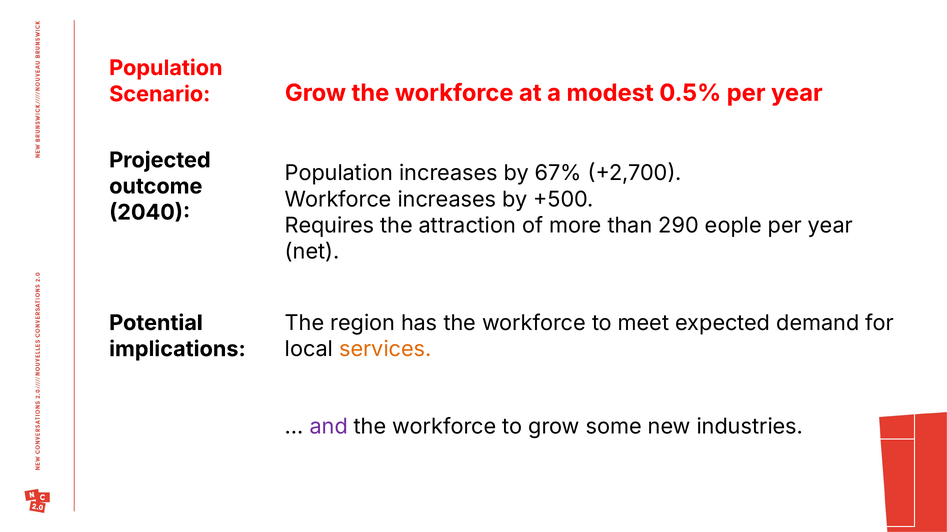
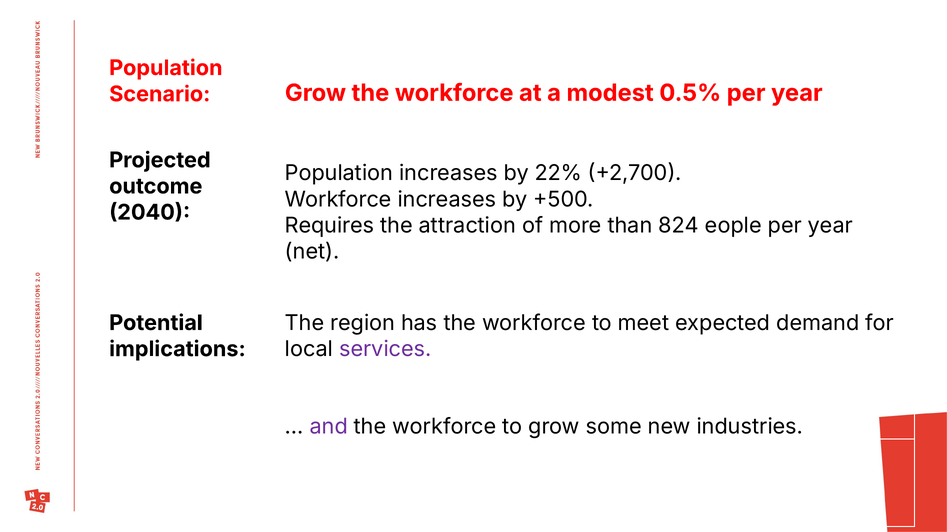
67%: 67% -> 22%
290: 290 -> 824
services colour: orange -> purple
